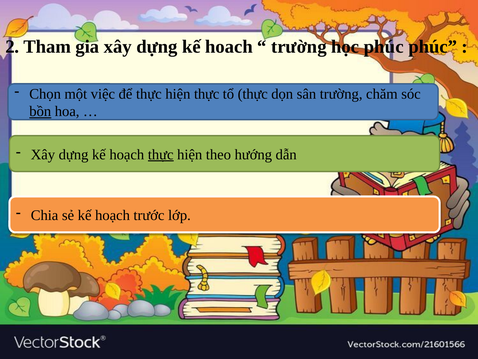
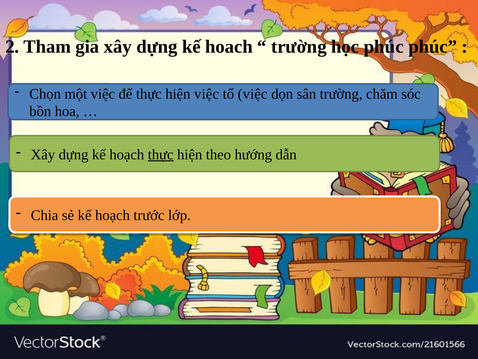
hiện thực: thực -> việc
tổ thực: thực -> việc
bồn underline: present -> none
